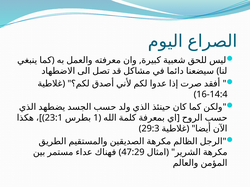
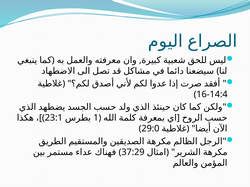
29:3: 29:3 -> 29:0
47:29: 47:29 -> 37:29
